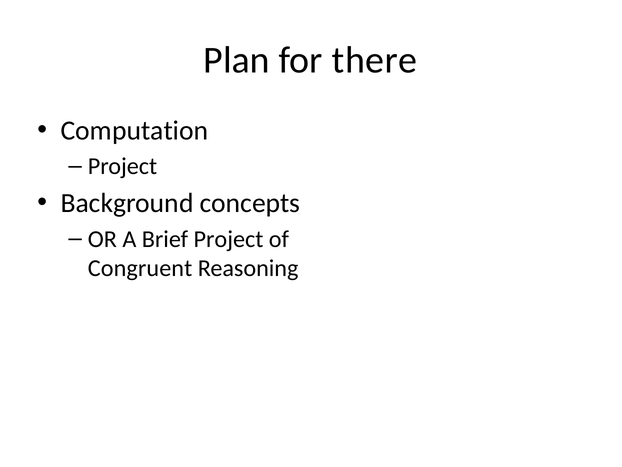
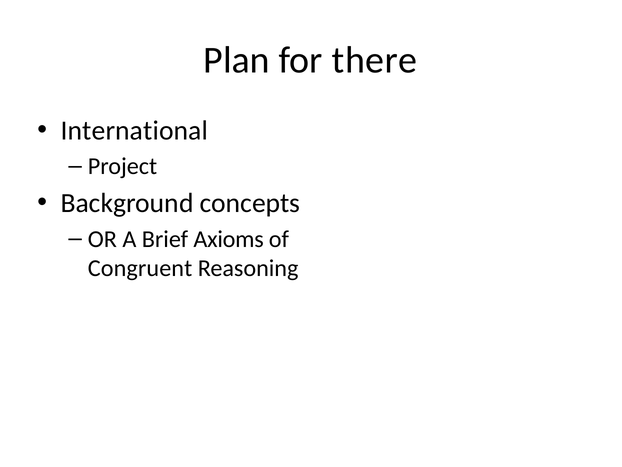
Computation: Computation -> International
Brief Project: Project -> Axioms
